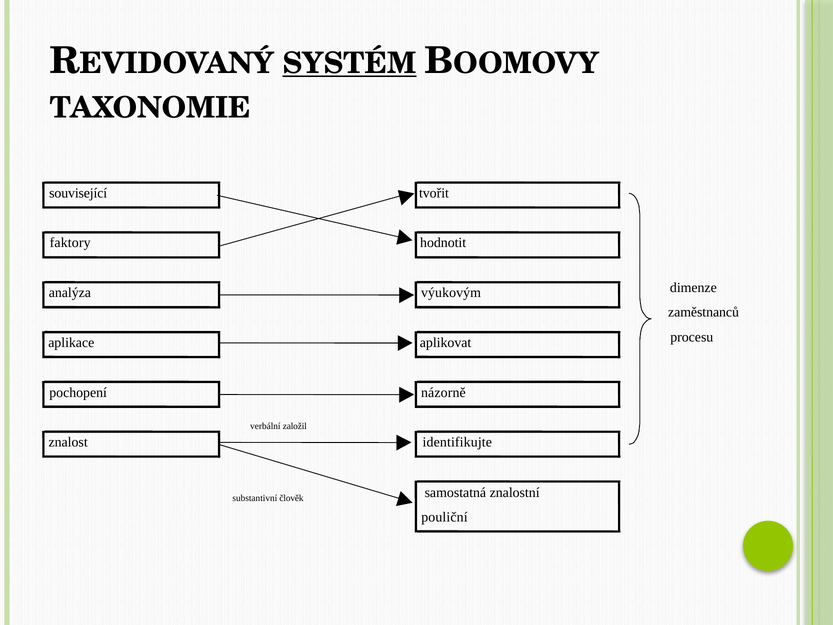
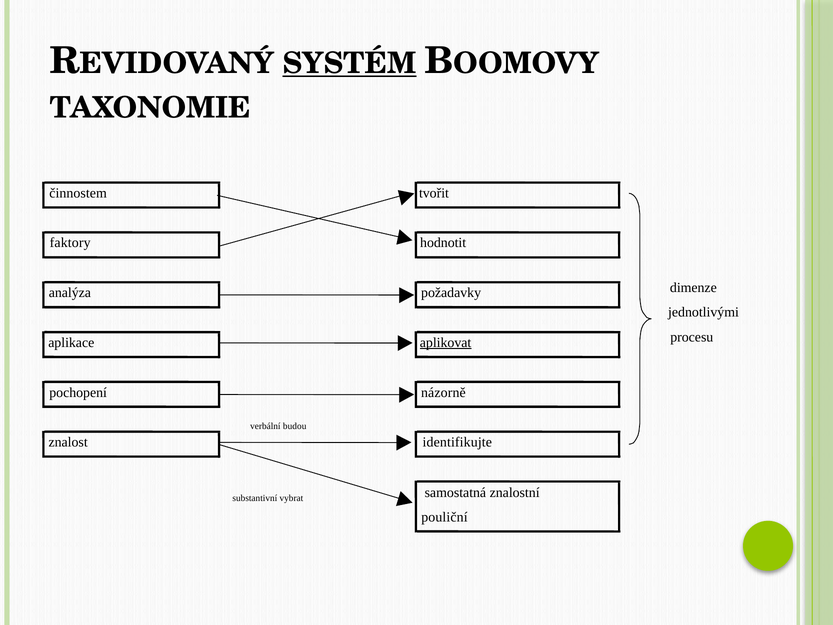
související: související -> činnostem
výukovým: výukovým -> požadavky
zaměstnanců: zaměstnanců -> jednotlivými
aplikovat underline: none -> present
založil: založil -> budou
člověk: člověk -> vybrat
